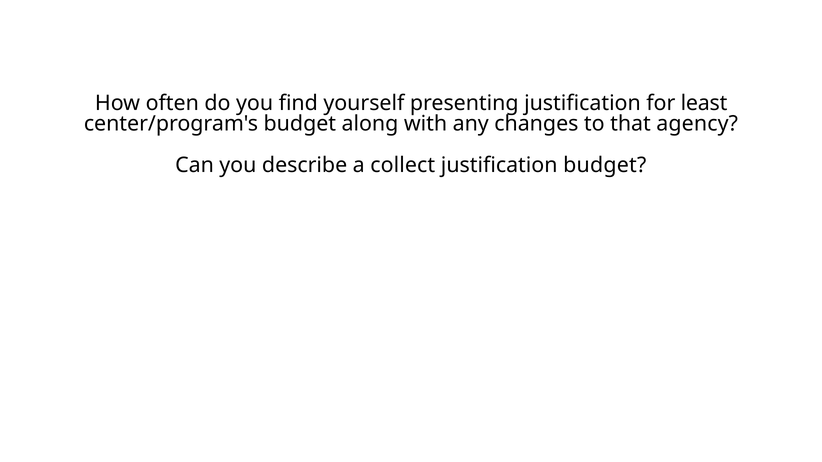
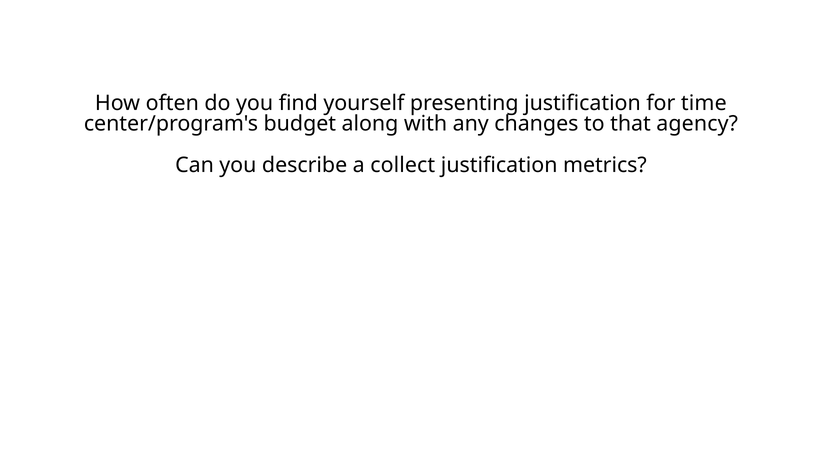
least: least -> time
justification budget: budget -> metrics
